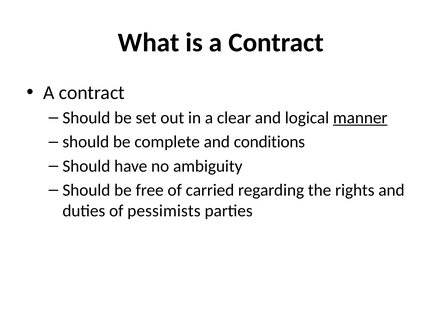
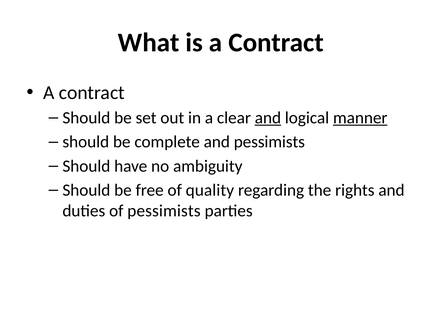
and at (268, 118) underline: none -> present
and conditions: conditions -> pessimists
carried: carried -> quality
